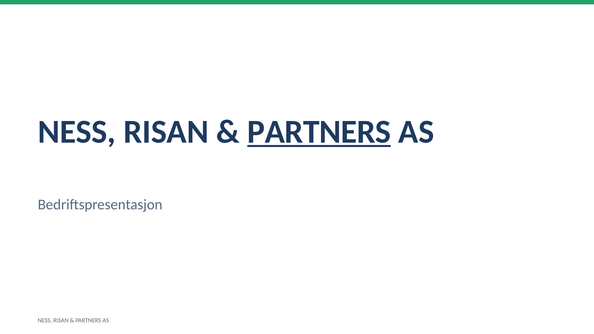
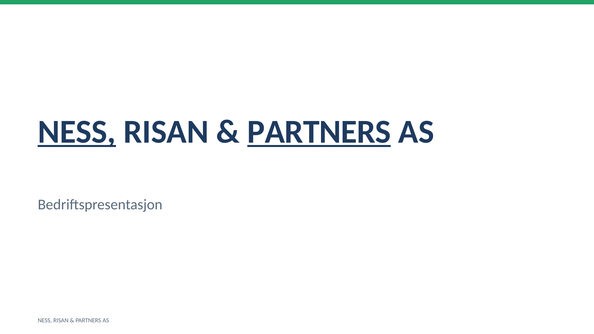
NESS at (77, 132) underline: none -> present
